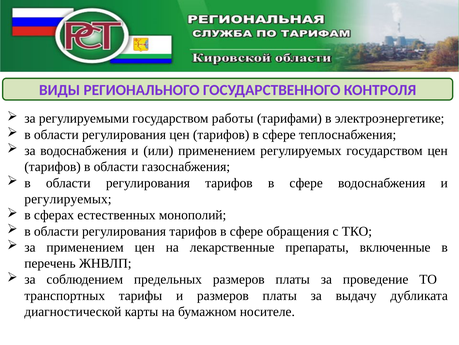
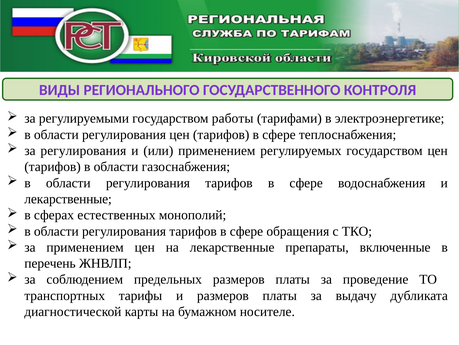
за водоснабжения: водоснабжения -> регулирования
регулируемых at (68, 199): регулируемых -> лекарственные
